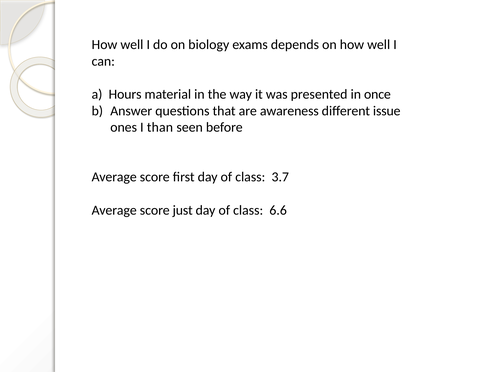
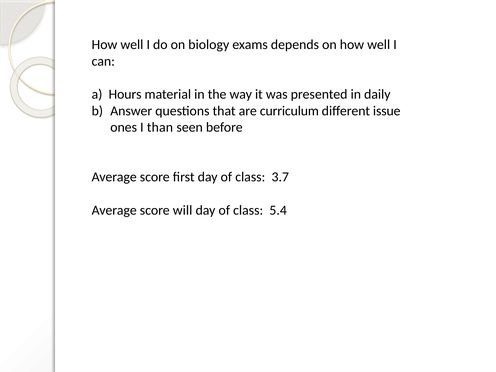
once: once -> daily
awareness: awareness -> curriculum
just: just -> will
6.6: 6.6 -> 5.4
